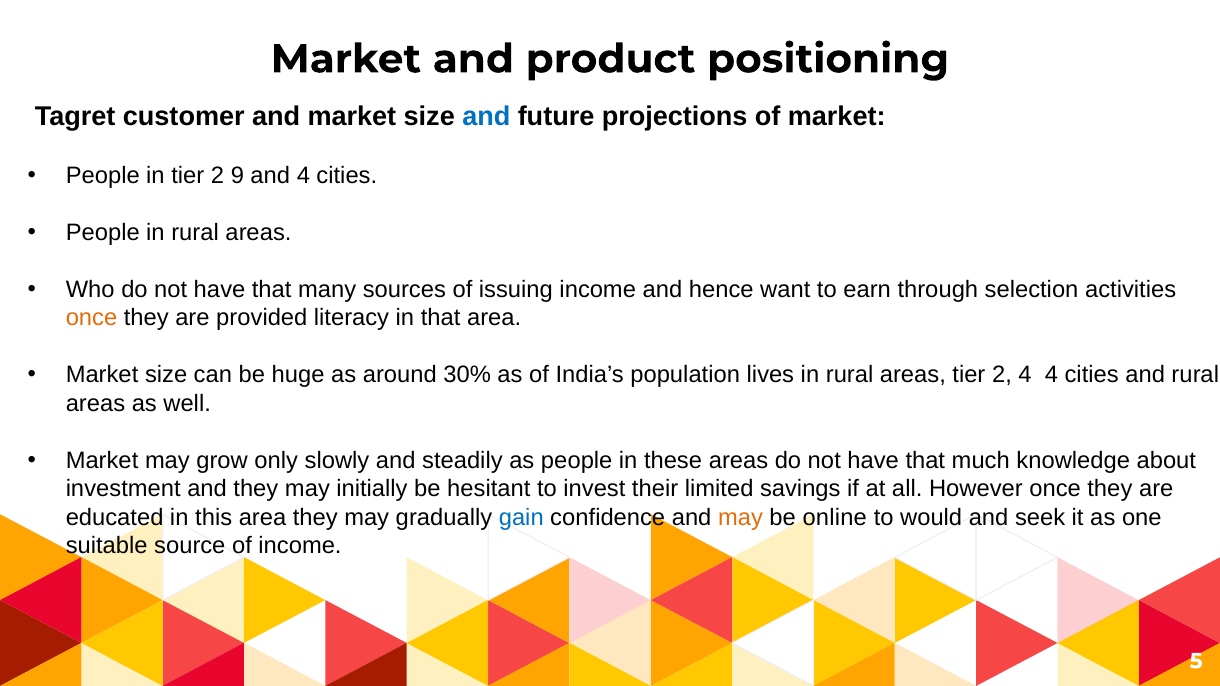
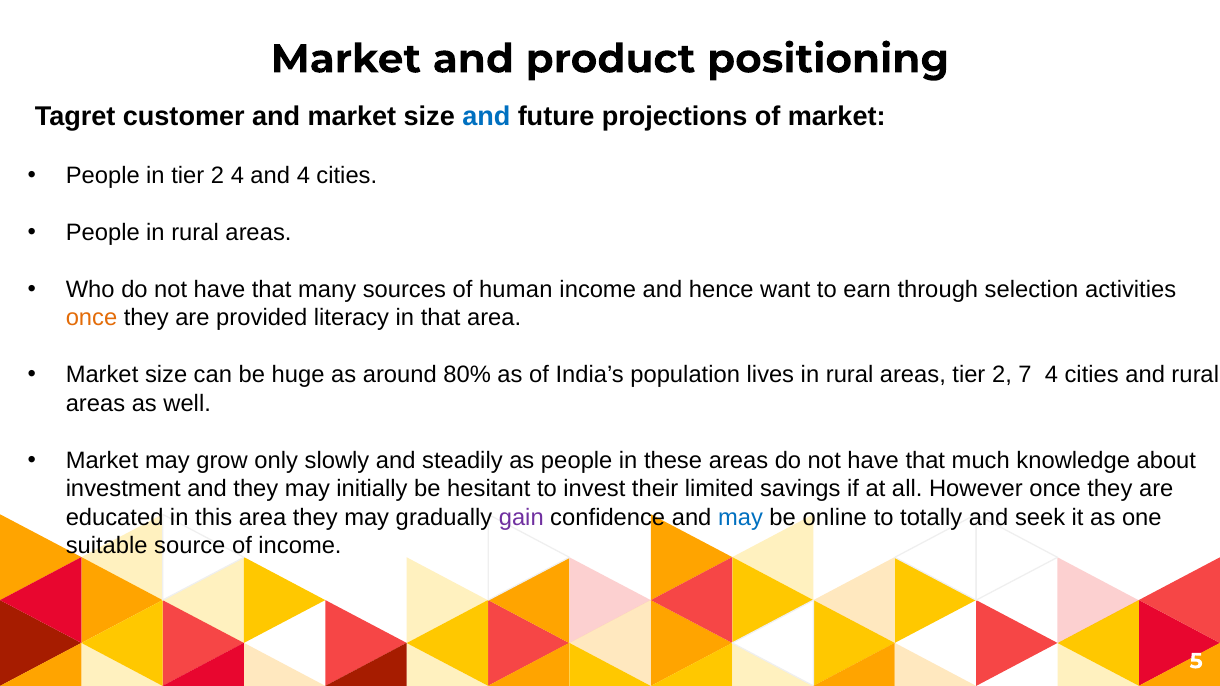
2 9: 9 -> 4
issuing: issuing -> human
30%: 30% -> 80%
2 4: 4 -> 7
gain colour: blue -> purple
may at (740, 518) colour: orange -> blue
would: would -> totally
